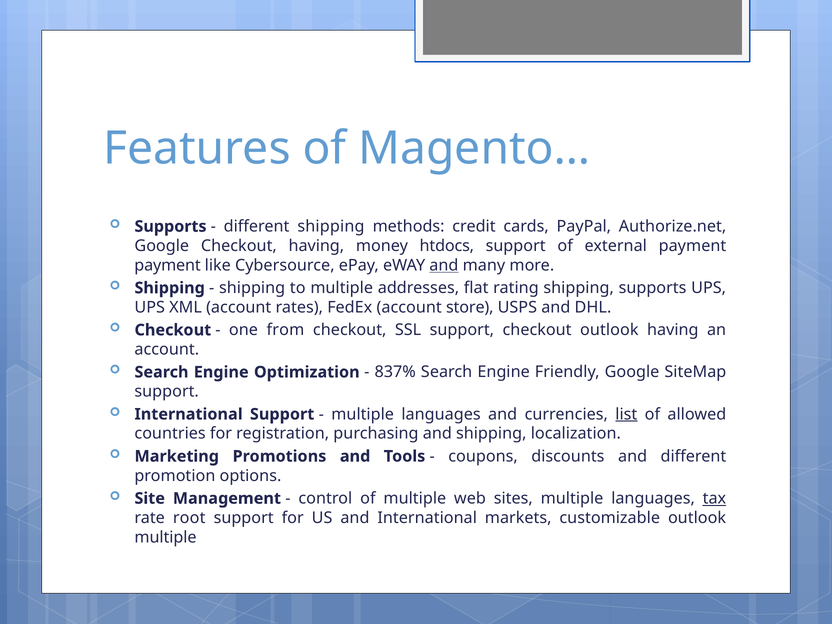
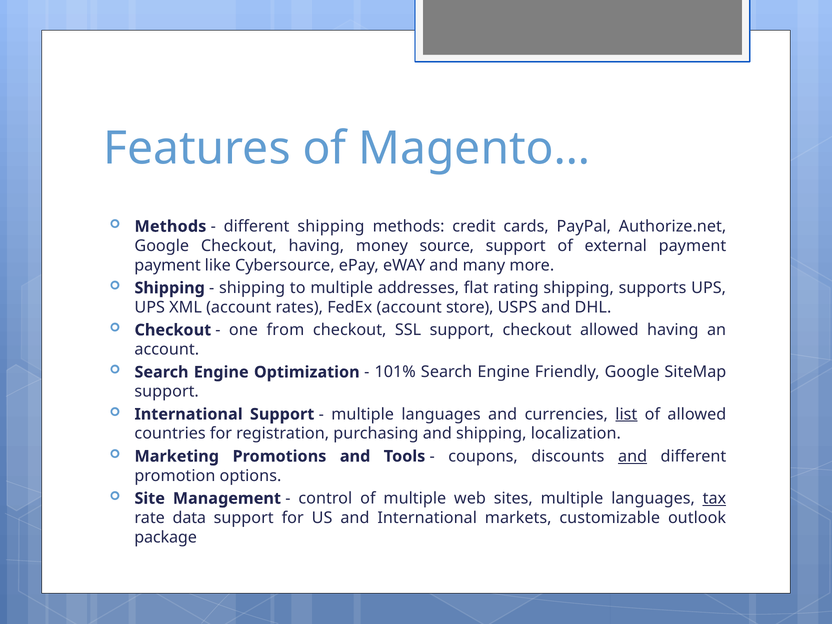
Supports at (171, 226): Supports -> Methods
htdocs: htdocs -> source
and at (444, 265) underline: present -> none
checkout outlook: outlook -> allowed
837%: 837% -> 101%
and at (633, 456) underline: none -> present
root: root -> data
multiple at (166, 537): multiple -> package
